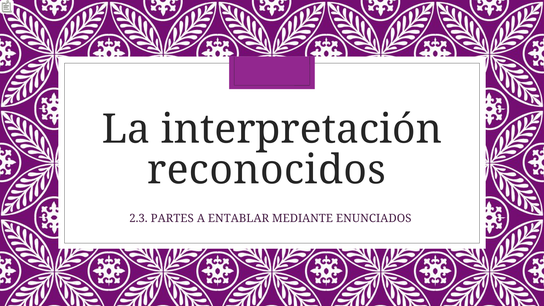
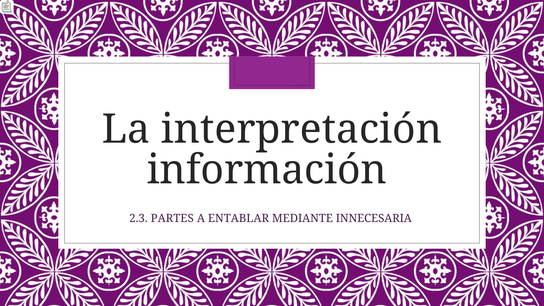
reconocidos: reconocidos -> información
ENUNCIADOS: ENUNCIADOS -> INNECESARIA
